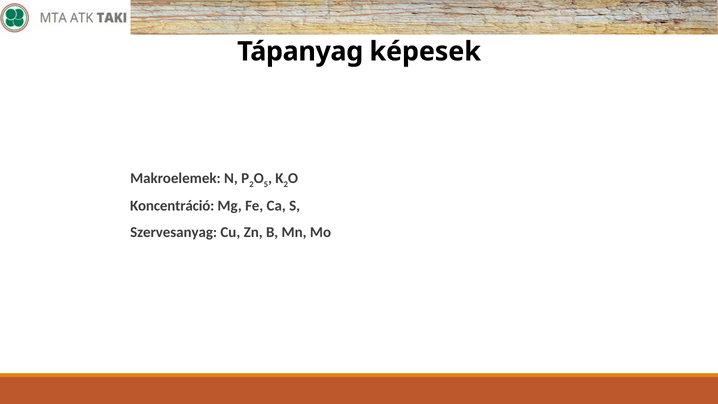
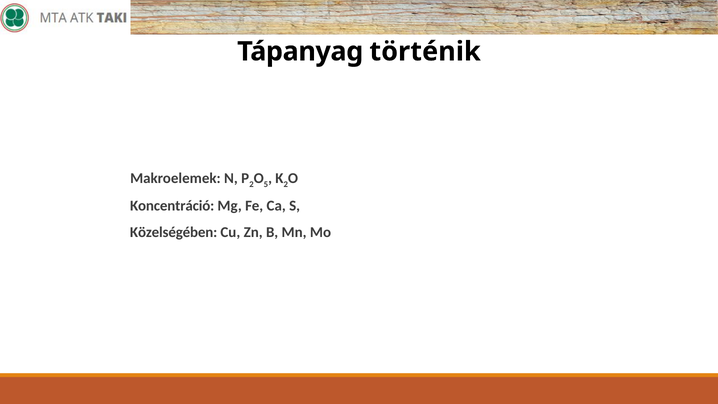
képesek: képesek -> történik
Szervesanyag: Szervesanyag -> Közelségében
